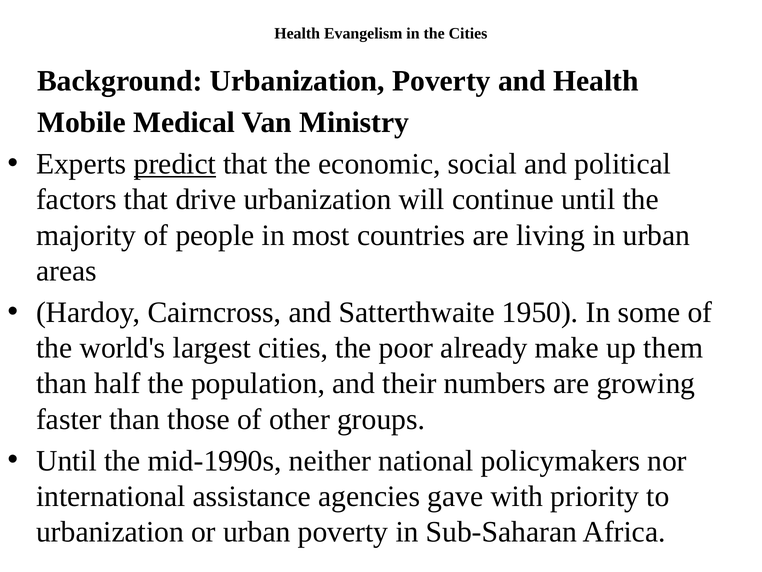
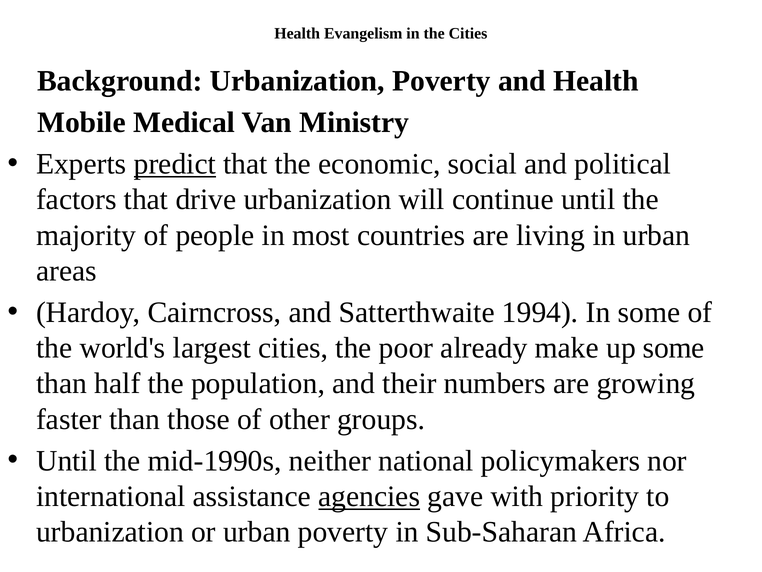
1950: 1950 -> 1994
up them: them -> some
agencies underline: none -> present
